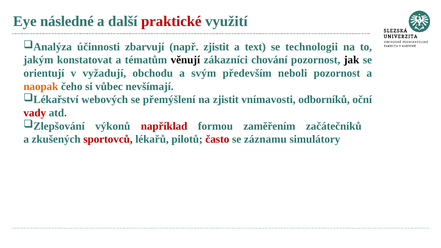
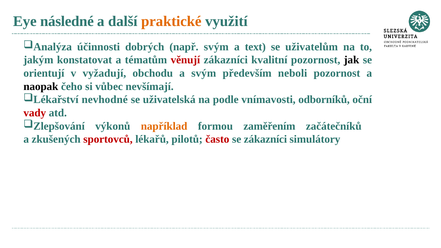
praktické colour: red -> orange
zbarvují: zbarvují -> dobrých
např zjistit: zjistit -> svým
technologii: technologii -> uživatelům
věnují colour: black -> red
chování: chování -> kvalitní
naopak colour: orange -> black
webových: webových -> nevhodné
přemýšlení: přemýšlení -> uživatelská
na zjistit: zjistit -> podle
například colour: red -> orange
se záznamu: záznamu -> zákazníci
